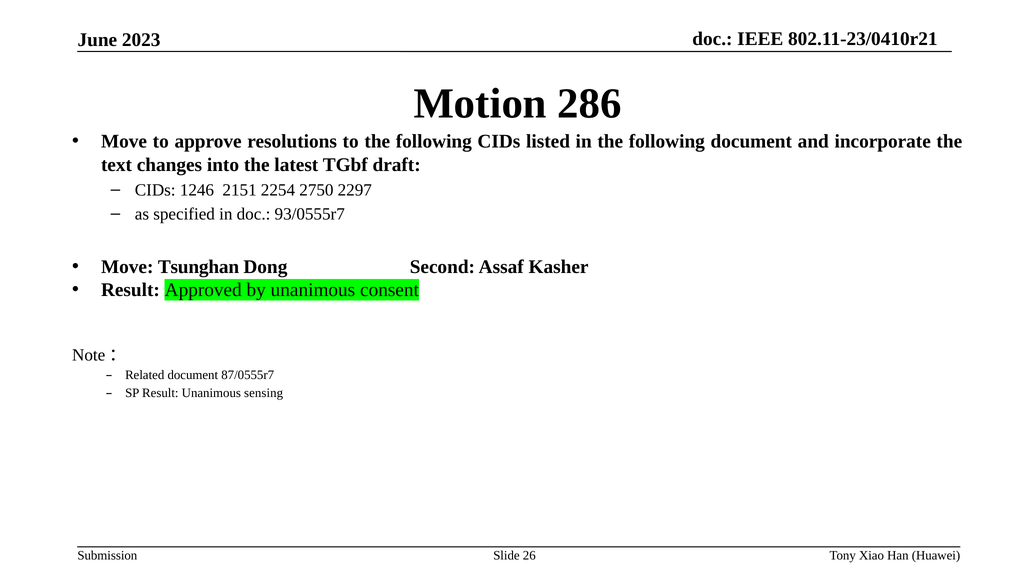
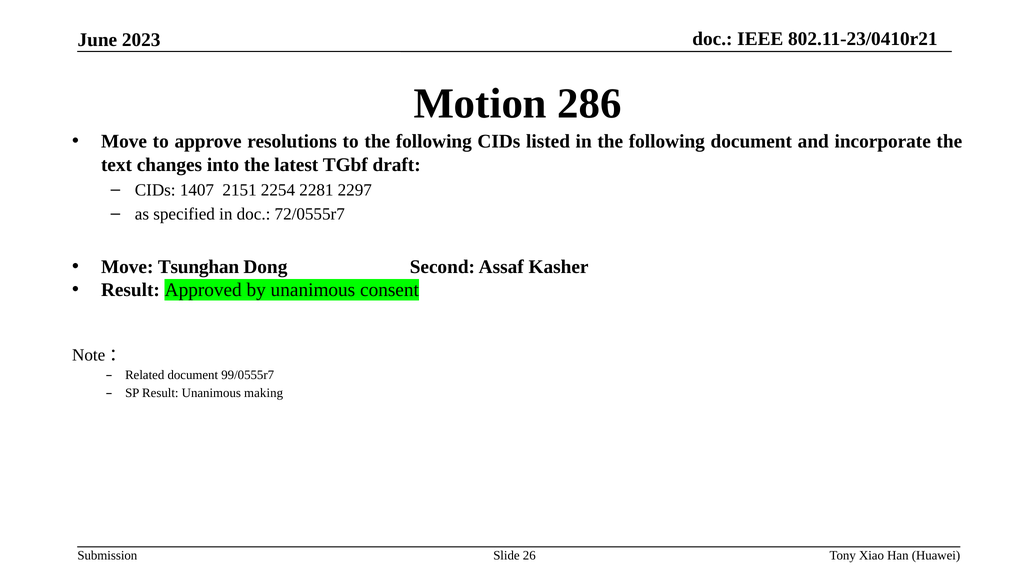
1246: 1246 -> 1407
2750: 2750 -> 2281
93/0555r7: 93/0555r7 -> 72/0555r7
87/0555r7: 87/0555r7 -> 99/0555r7
sensing: sensing -> making
